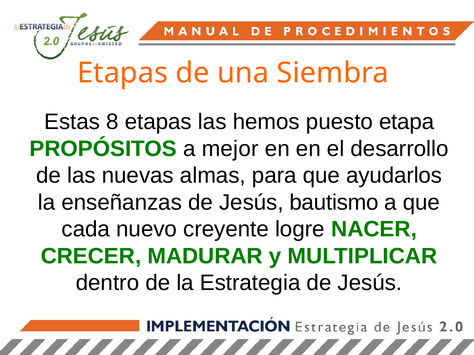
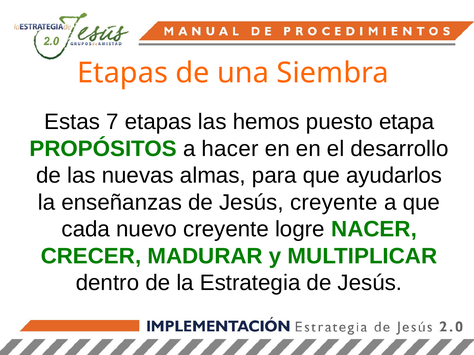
8: 8 -> 7
mejor: mejor -> hacer
Jesús bautismo: bautismo -> creyente
